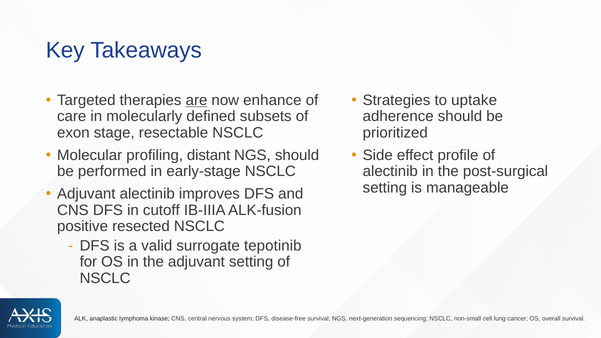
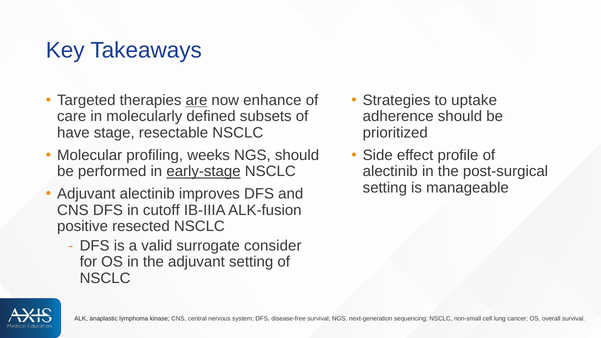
exon: exon -> have
distant: distant -> weeks
early-stage underline: none -> present
tepotinib: tepotinib -> consider
